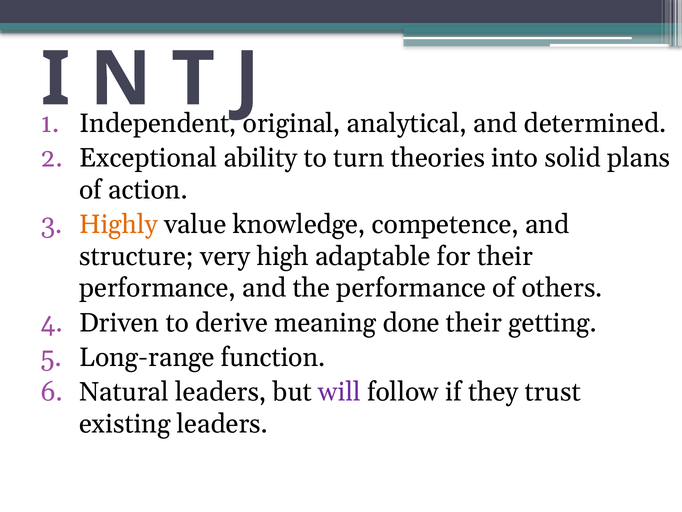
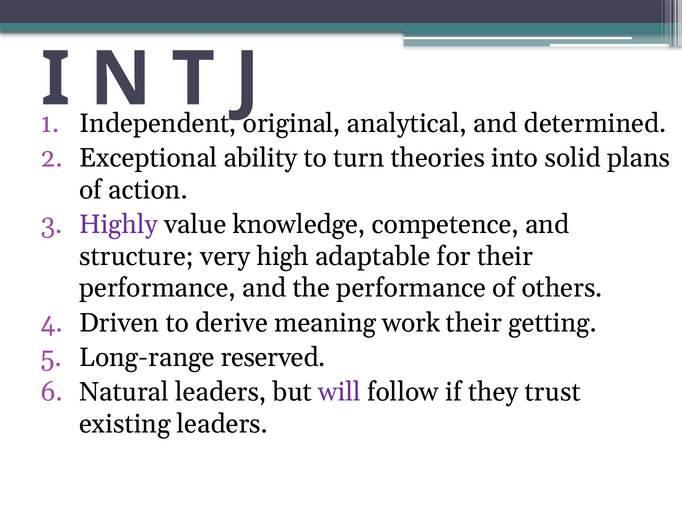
Highly colour: orange -> purple
done: done -> work
function: function -> reserved
